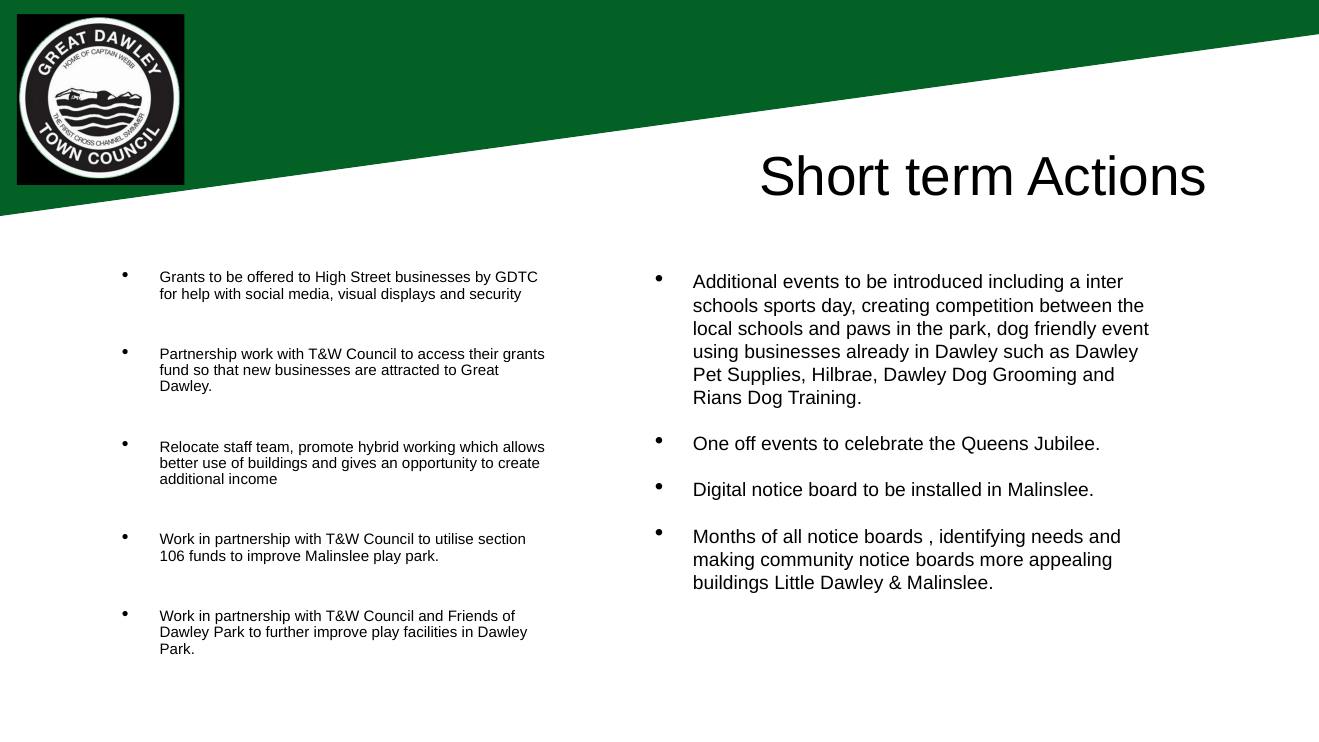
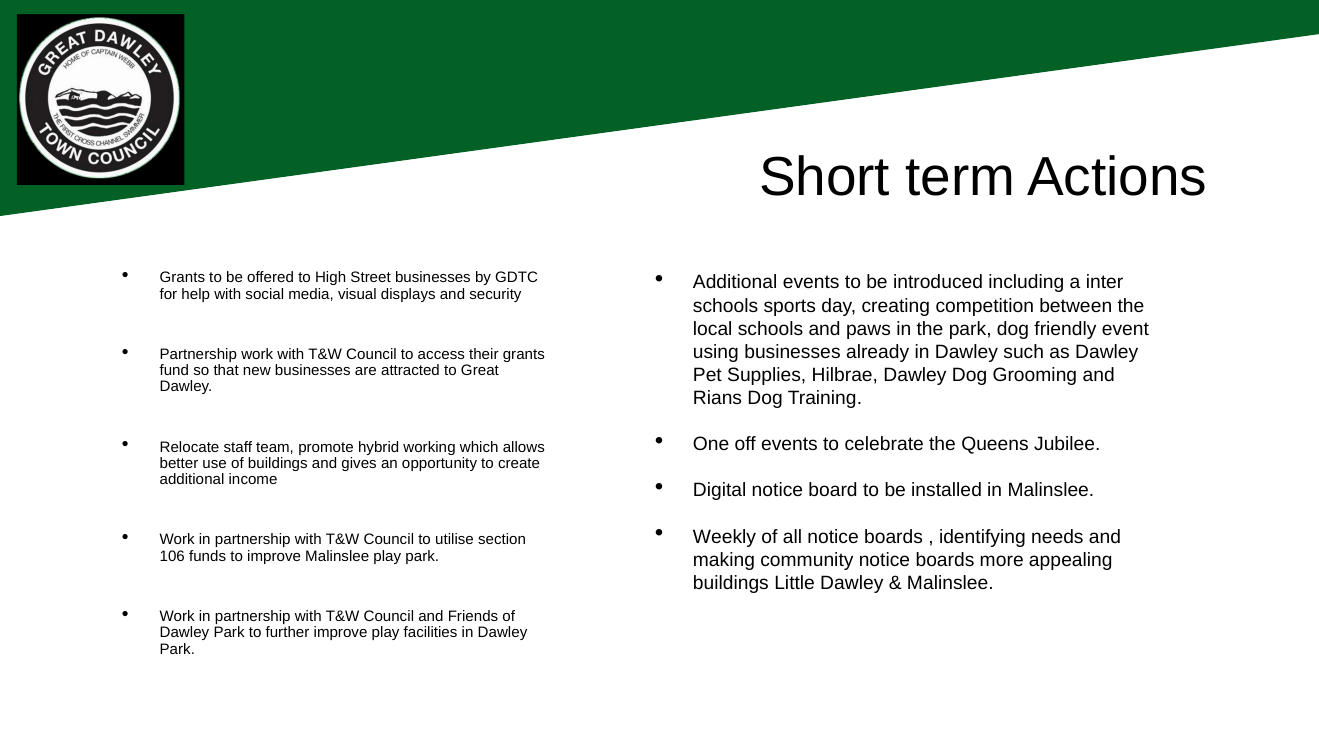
Months: Months -> Weekly
